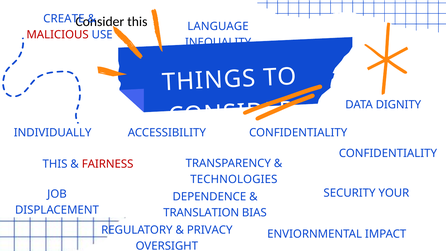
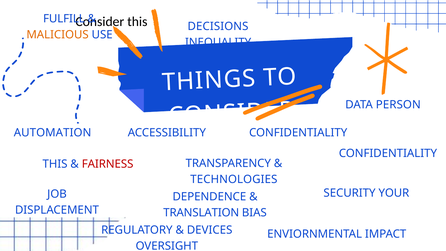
CREATE: CREATE -> FULFILL
LANGUAGE: LANGUAGE -> DECISIONS
MALICIOUS colour: red -> orange
DIGNITY: DIGNITY -> PERSON
INDIVIDUALLY: INDIVIDUALLY -> AUTOMATION
PRIVACY: PRIVACY -> DEVICES
